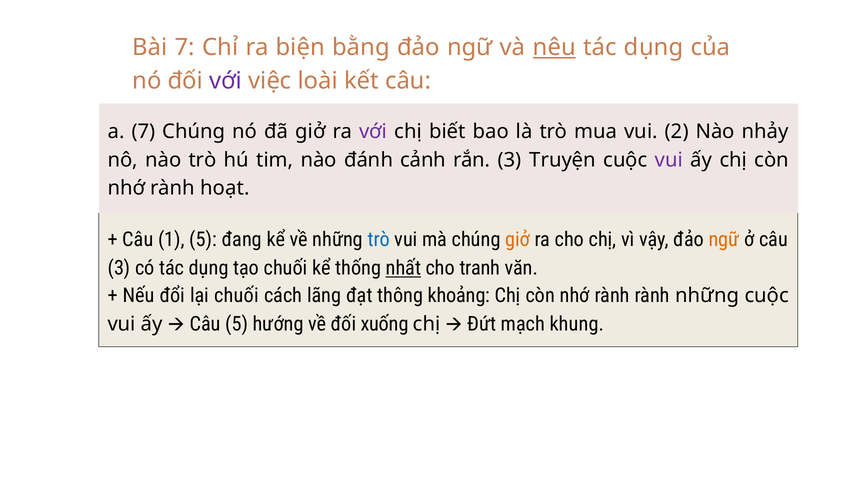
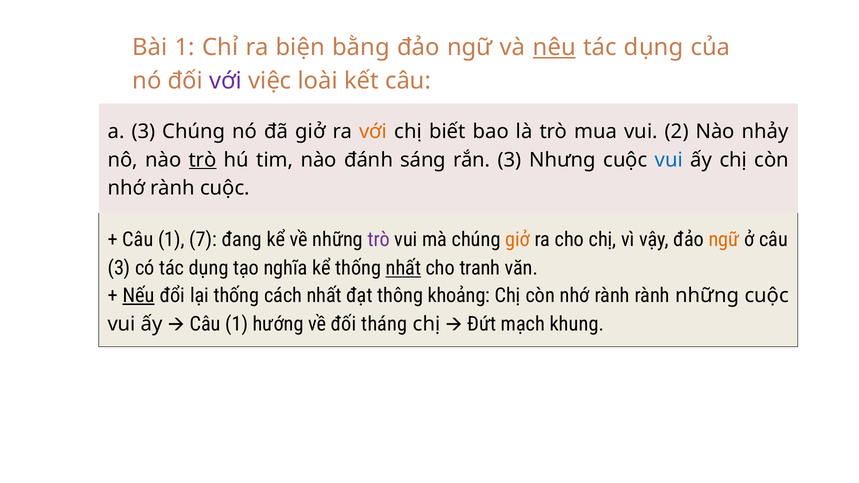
Bài 7: 7 -> 1
a 7: 7 -> 3
với at (373, 132) colour: purple -> orange
trò at (203, 160) underline: none -> present
cảnh: cảnh -> sáng
Truyện: Truyện -> Nhưng
vui at (669, 160) colour: purple -> blue
rành hoạt: hoạt -> cuộc
1 5: 5 -> 7
trò at (379, 240) colour: blue -> purple
tạo chuối: chuối -> nghĩa
Nếu underline: none -> present
lại chuối: chuối -> thống
cách lãng: lãng -> nhất
5 at (237, 324): 5 -> 1
xuống: xuống -> tháng
